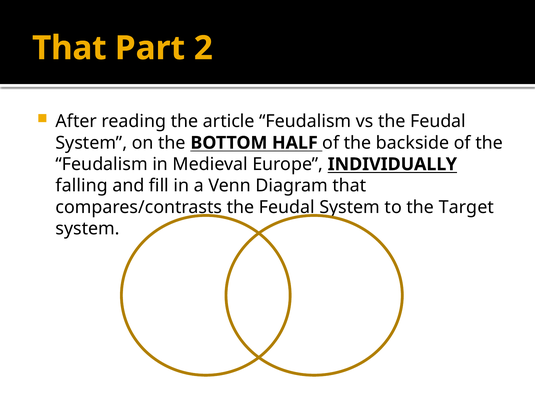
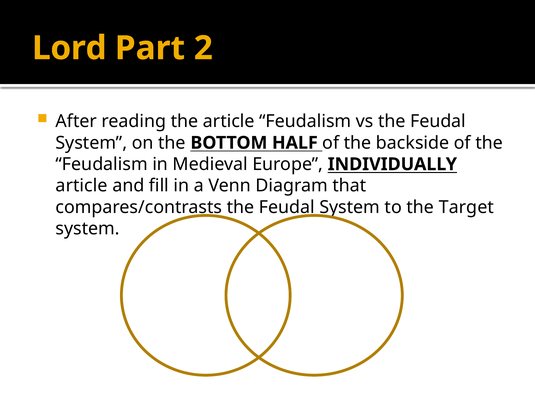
That at (69, 48): That -> Lord
falling at (82, 185): falling -> article
